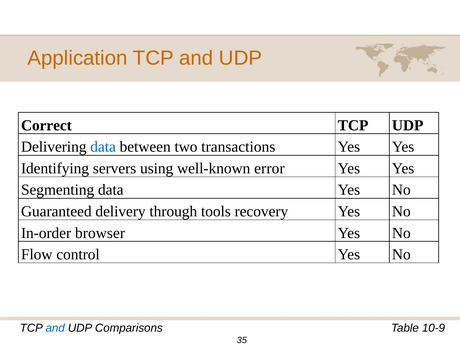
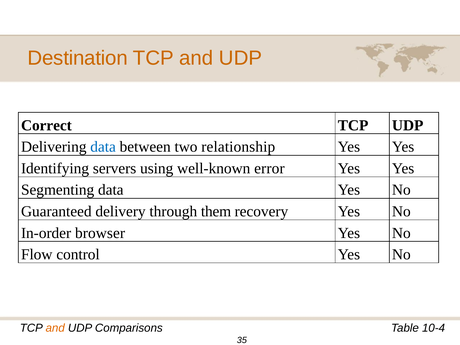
Application: Application -> Destination
transactions: transactions -> relationship
tools: tools -> them
and at (55, 328) colour: blue -> orange
10-9: 10-9 -> 10-4
